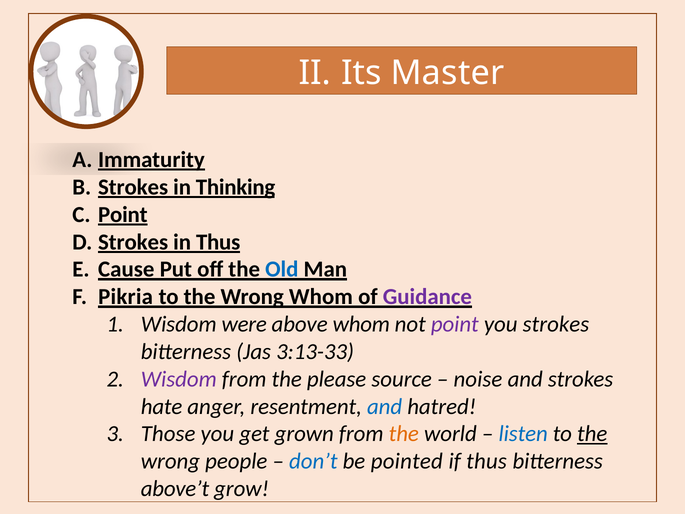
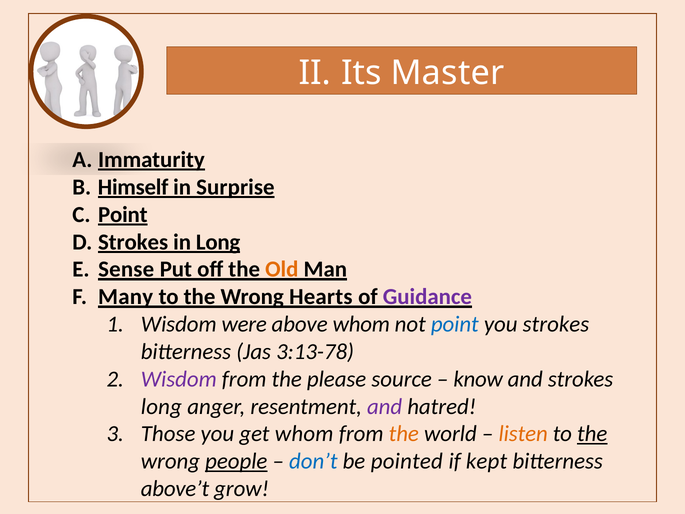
Strokes at (133, 187): Strokes -> Himself
Thinking: Thinking -> Surprise
in Thus: Thus -> Long
Cause: Cause -> Sense
Old colour: blue -> orange
Pikria: Pikria -> Many
Wrong Whom: Whom -> Hearts
point at (455, 324) colour: purple -> blue
3:13-33: 3:13-33 -> 3:13-78
noise: noise -> know
hate at (162, 406): hate -> long
and at (385, 406) colour: blue -> purple
get grown: grown -> whom
listen colour: blue -> orange
people underline: none -> present
if thus: thus -> kept
